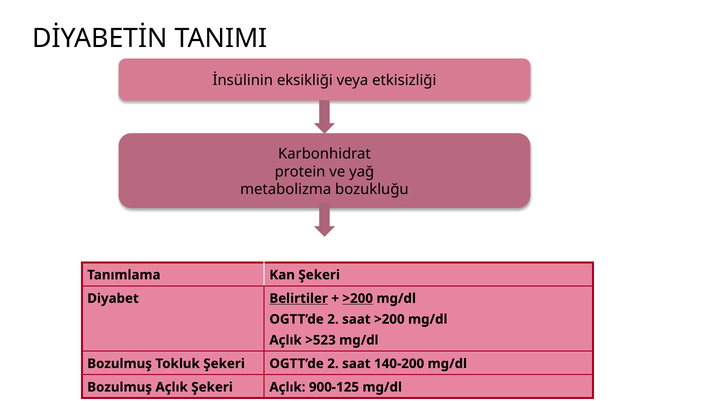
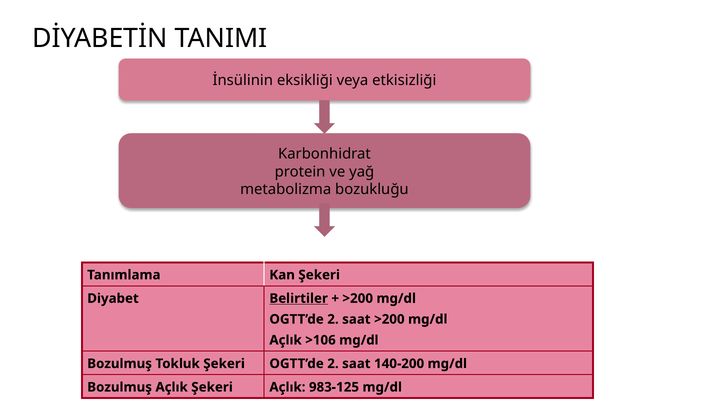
>200 at (358, 298) underline: present -> none
>523: >523 -> >106
900-125: 900-125 -> 983-125
